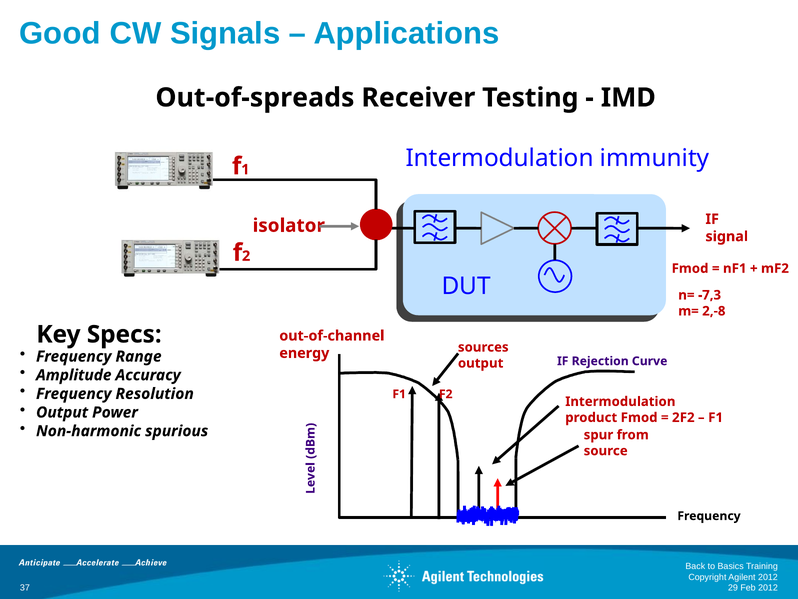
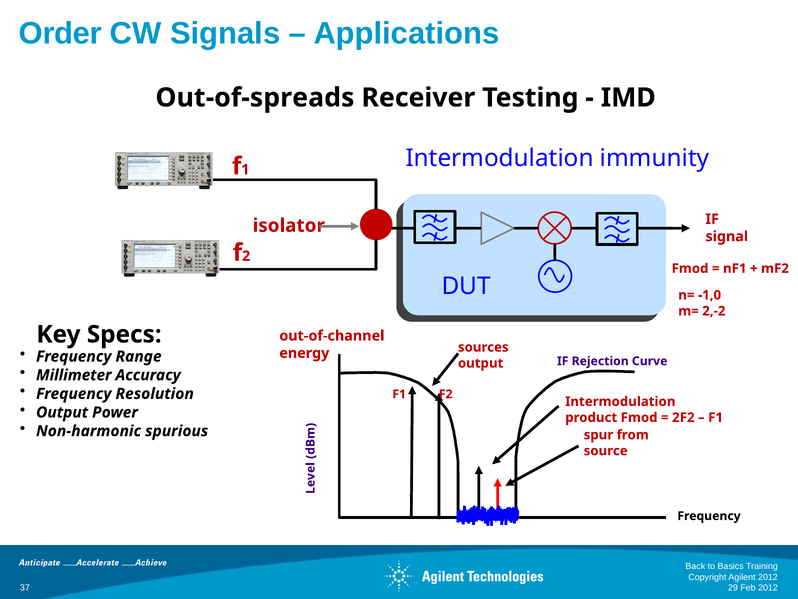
Good: Good -> Order
-7,3: -7,3 -> -1,0
2,-8: 2,-8 -> 2,-2
Amplitude: Amplitude -> Millimeter
